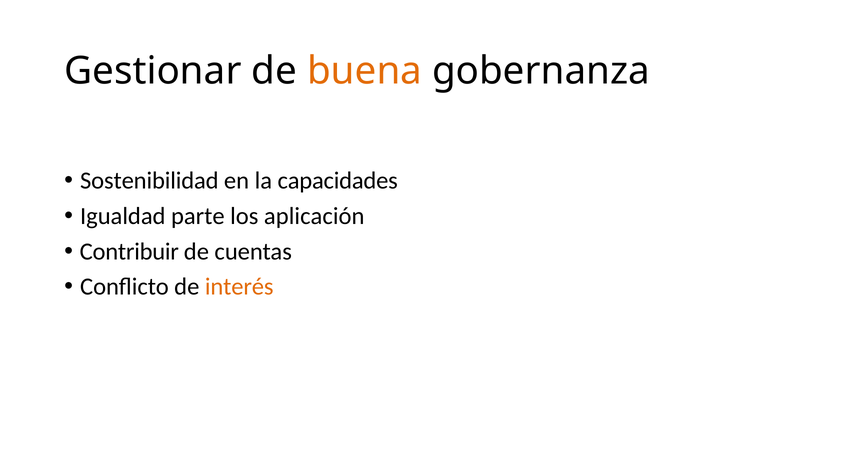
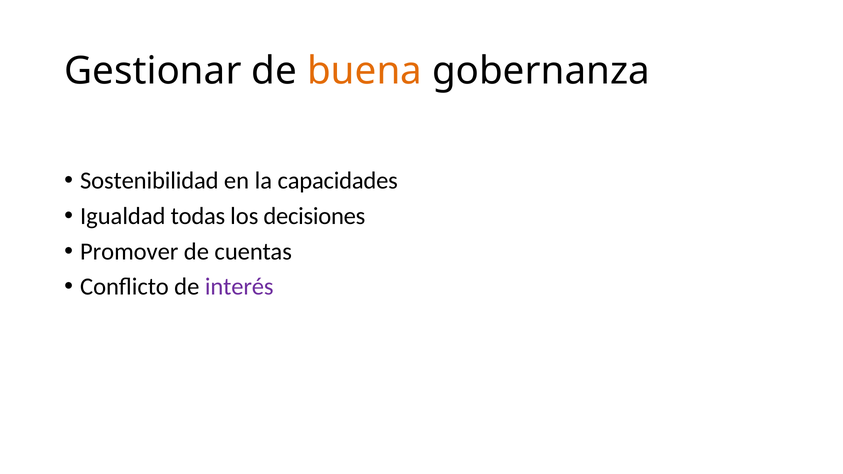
parte: parte -> todas
aplicación: aplicación -> decisiones
Contribuir: Contribuir -> Promover
interés colour: orange -> purple
